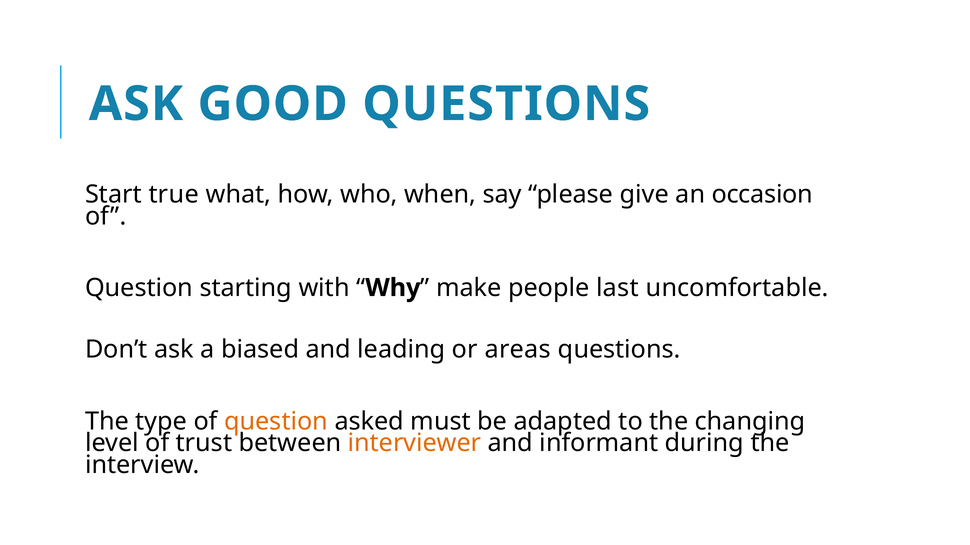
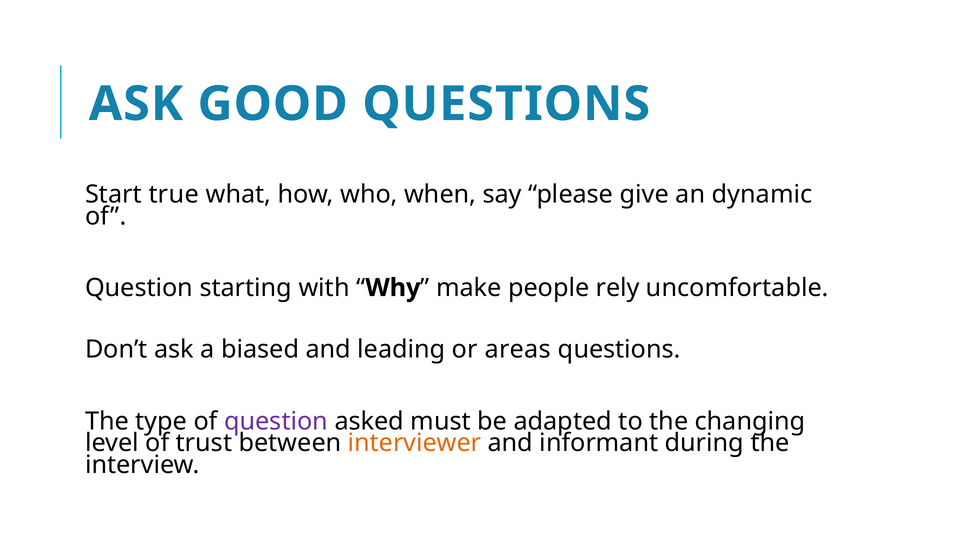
occasion: occasion -> dynamic
last: last -> rely
question at (276, 422) colour: orange -> purple
